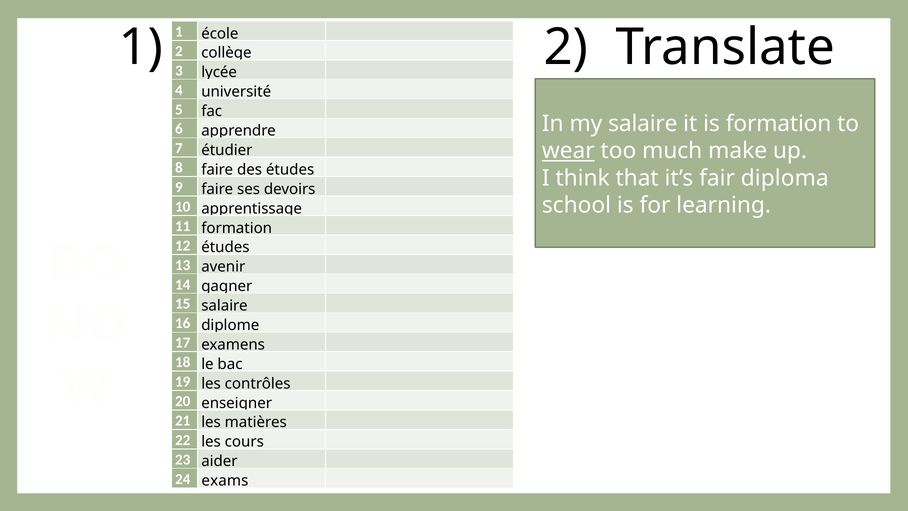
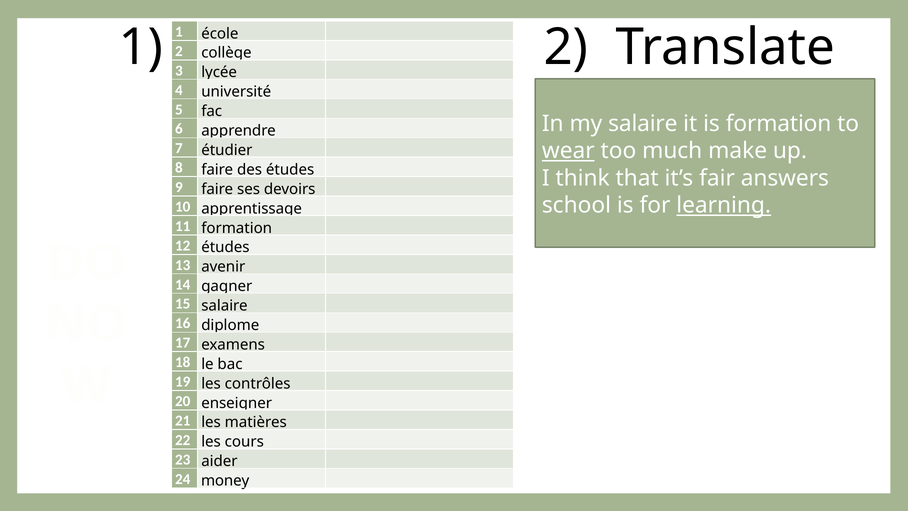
diploma: diploma -> answers
learning underline: none -> present
exams: exams -> money
